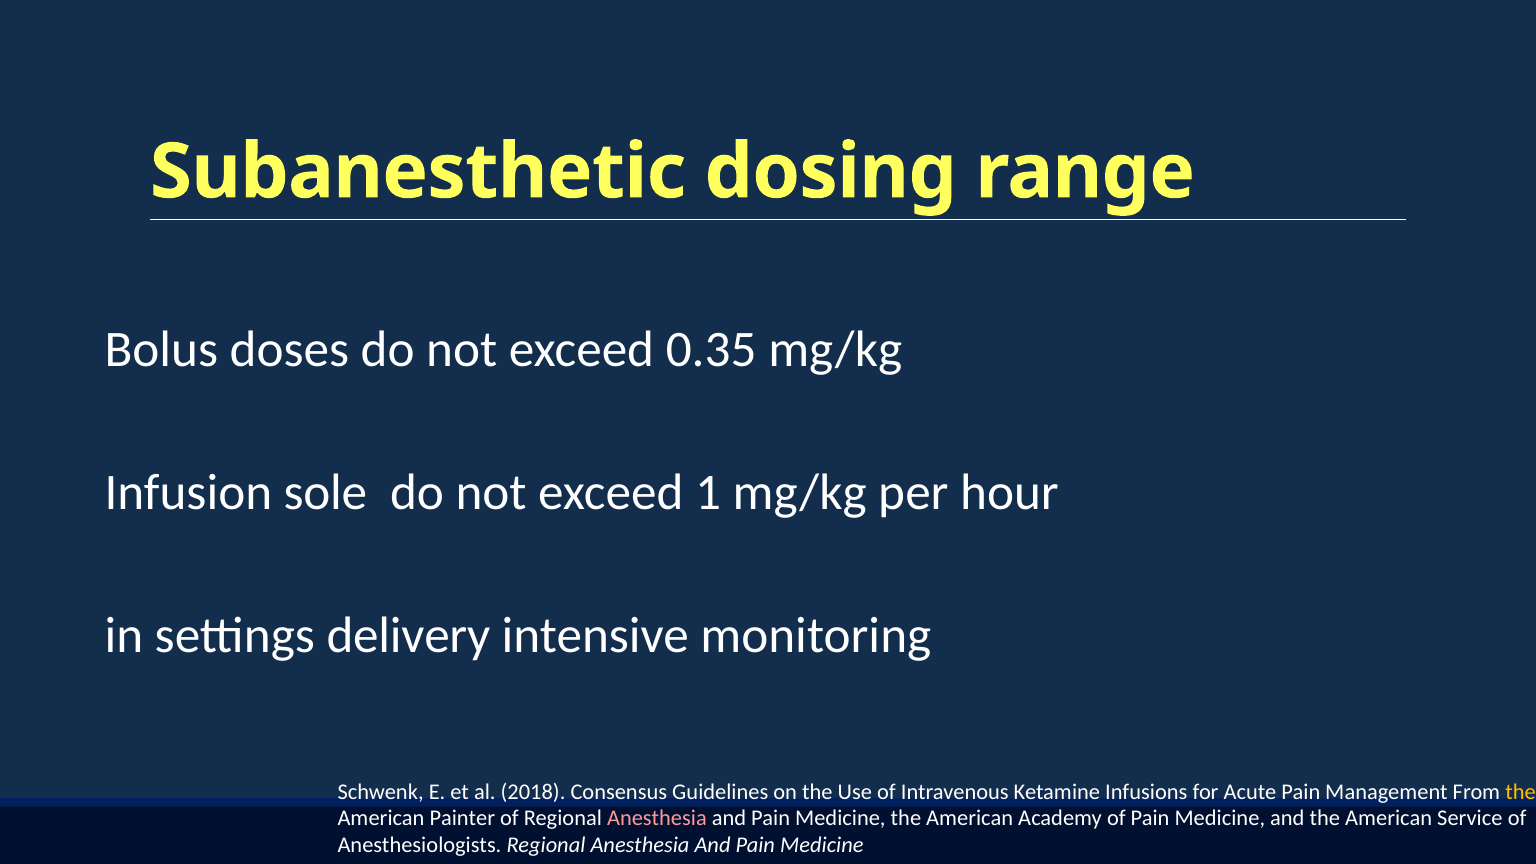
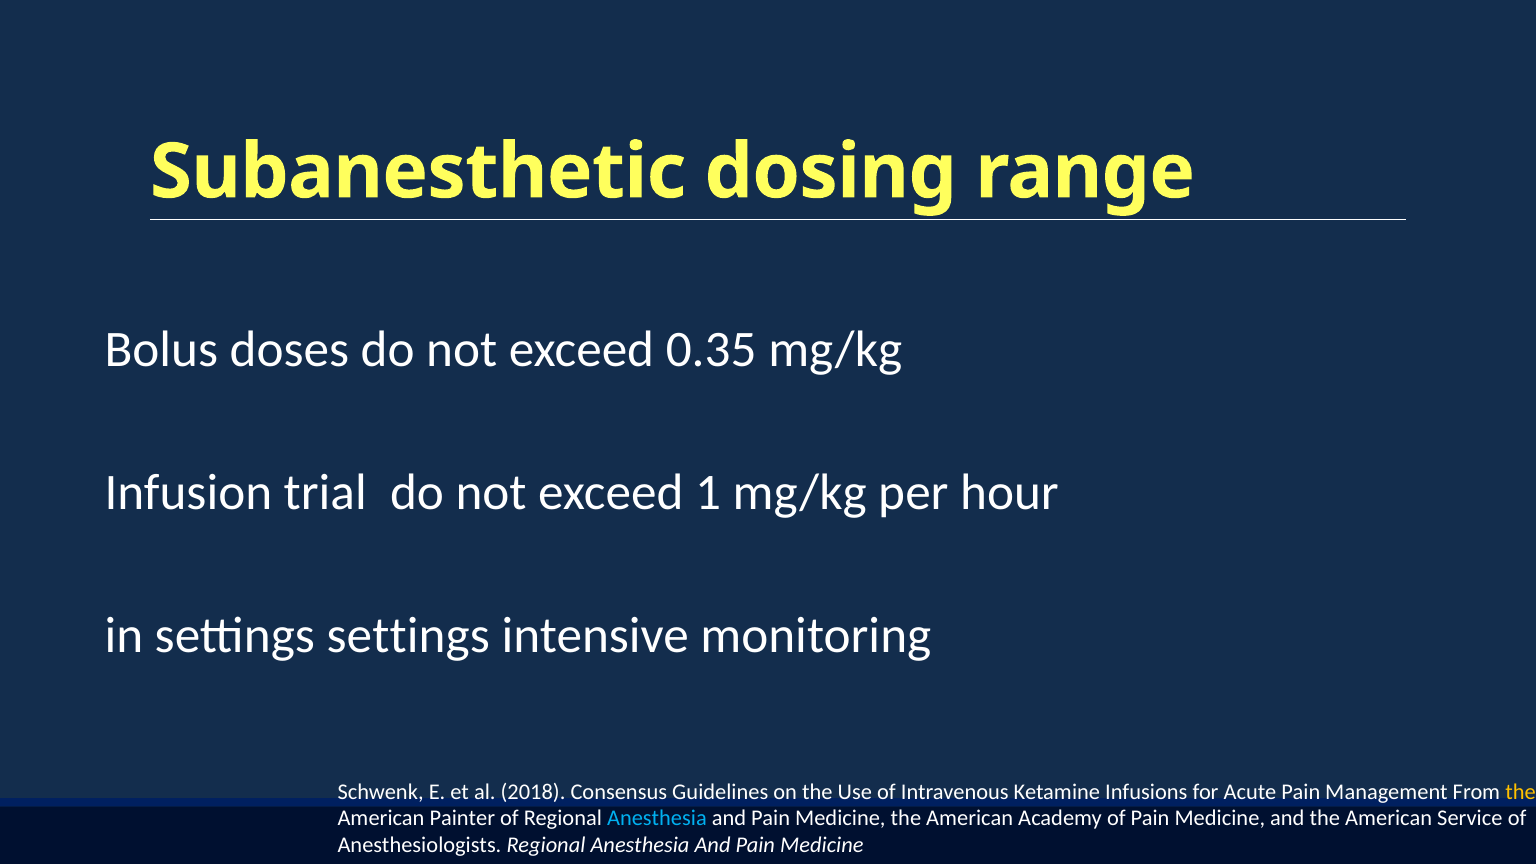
sole: sole -> trial
settings delivery: delivery -> settings
Anesthesia at (657, 819) colour: pink -> light blue
